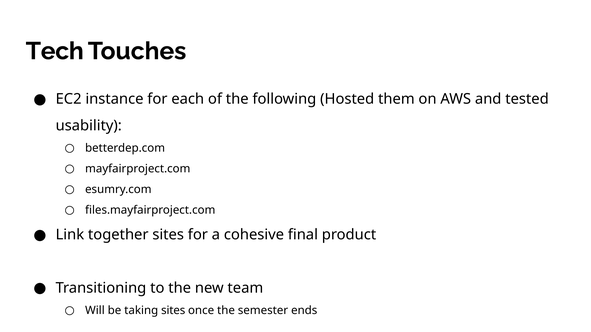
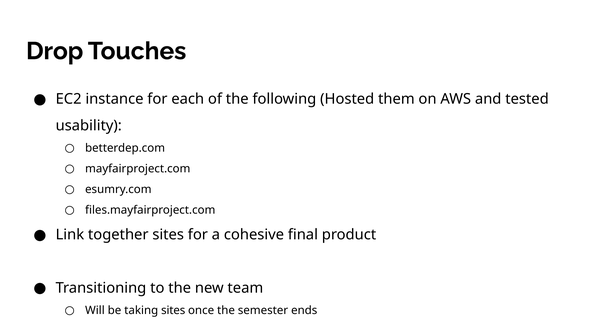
Tech: Tech -> Drop
